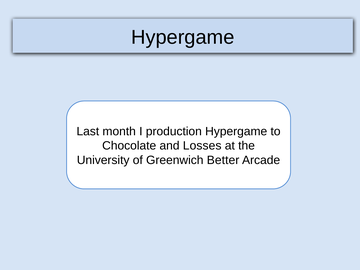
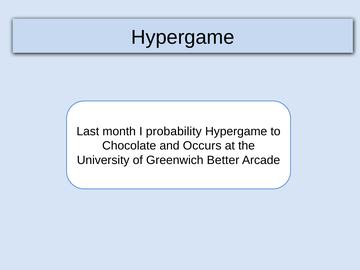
production: production -> probability
Losses: Losses -> Occurs
